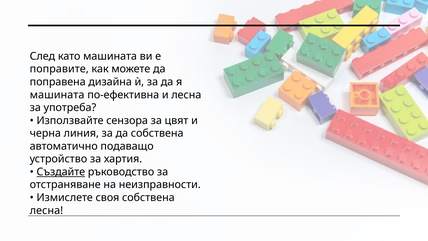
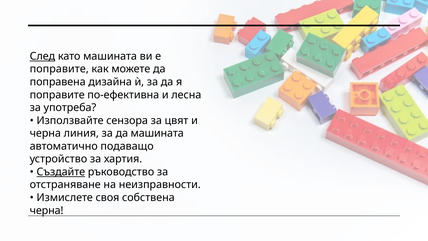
След underline: none -> present
машината at (57, 95): машината -> поправите
да собствена: собствена -> машината
лесна at (46, 210): лесна -> черна
